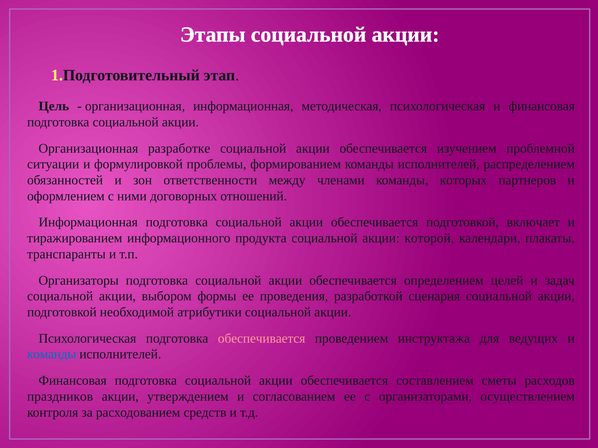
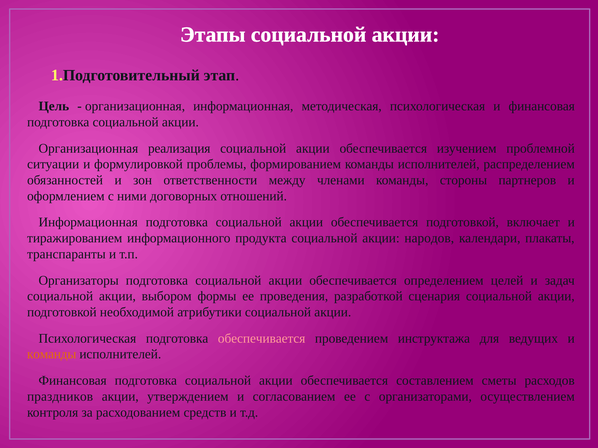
разработке: разработке -> реализация
которых: которых -> стороны
которой: которой -> народов
команды at (52, 355) colour: blue -> orange
